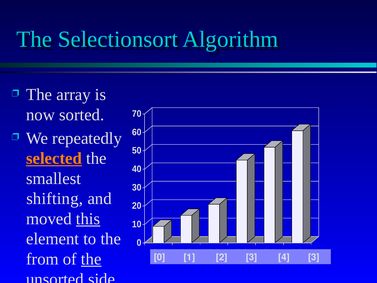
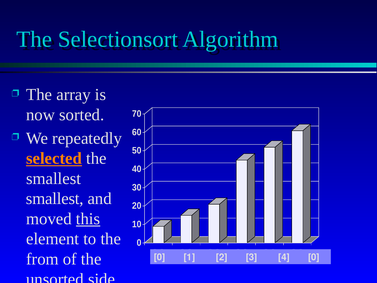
shifting at (55, 199): shifting -> smallest
the at (91, 259) underline: present -> none
4 3: 3 -> 0
